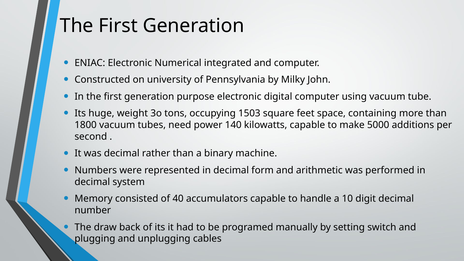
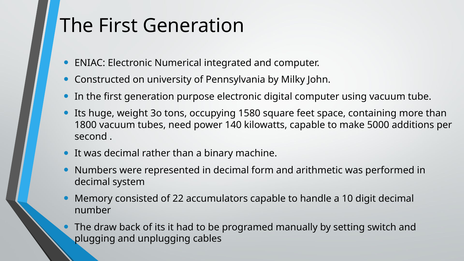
1503: 1503 -> 1580
40: 40 -> 22
